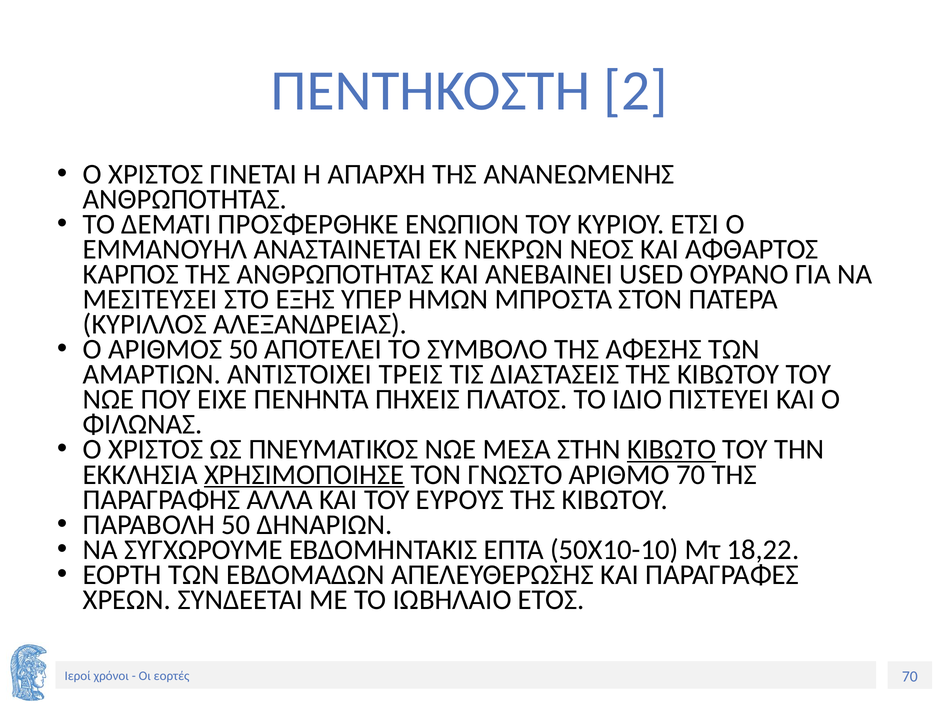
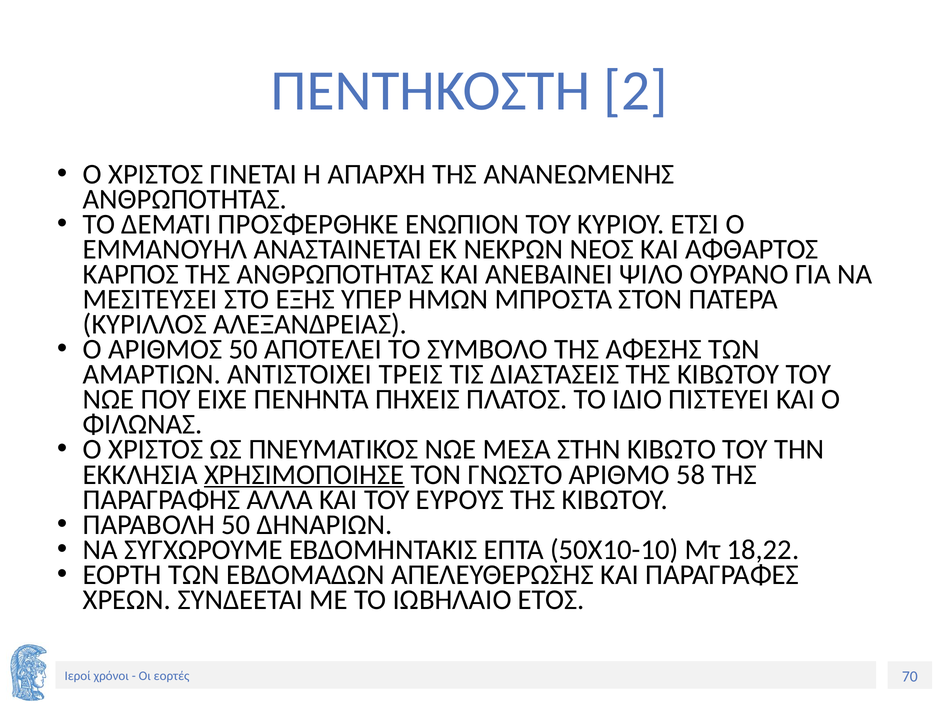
USED: USED -> ΨΙΛΟ
ΚΙΒΩΤΟ underline: present -> none
ΑΡΙΘΜΟ 70: 70 -> 58
